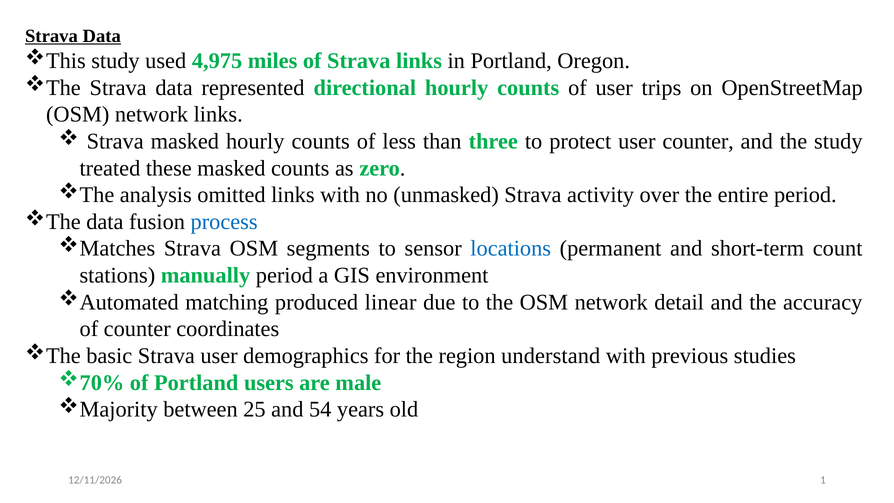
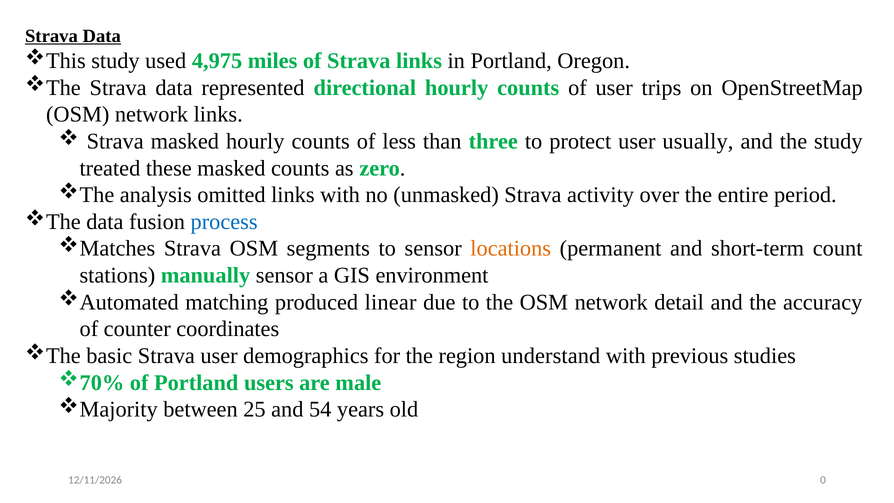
user counter: counter -> usually
locations colour: blue -> orange
manually period: period -> sensor
1: 1 -> 0
